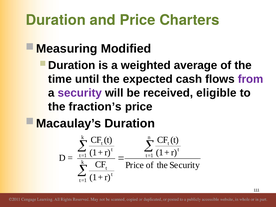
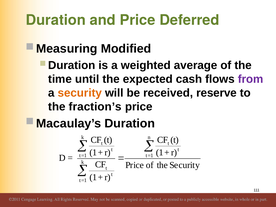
Charters: Charters -> Deferred
security at (80, 93) colour: purple -> orange
eligible: eligible -> reserve
